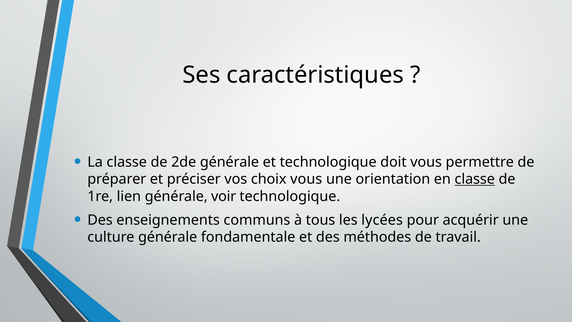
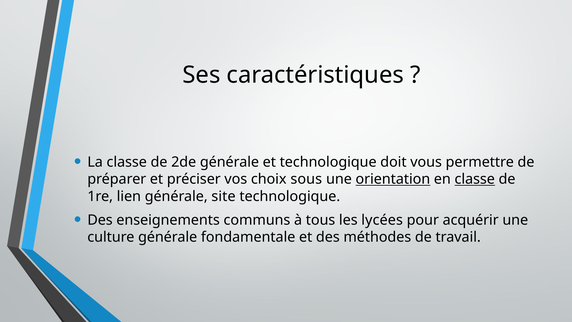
choix vous: vous -> sous
orientation underline: none -> present
voir: voir -> site
